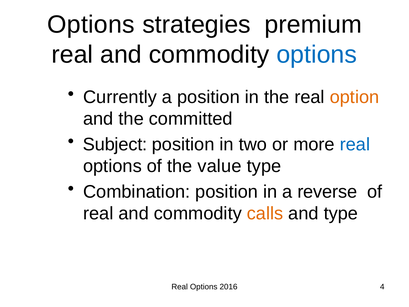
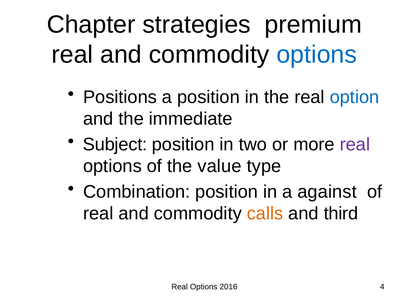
Options at (91, 25): Options -> Chapter
Currently: Currently -> Positions
option colour: orange -> blue
committed: committed -> immediate
real at (355, 144) colour: blue -> purple
reverse: reverse -> against
and type: type -> third
